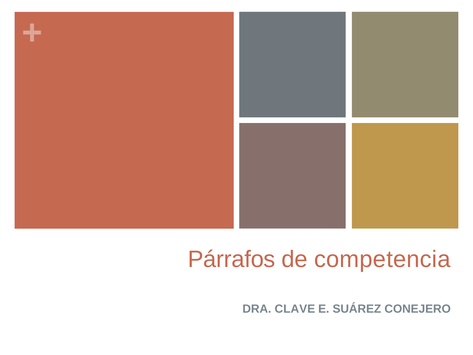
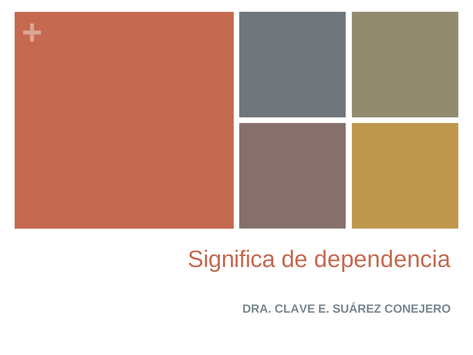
Párrafos: Párrafos -> Significa
competencia: competencia -> dependencia
